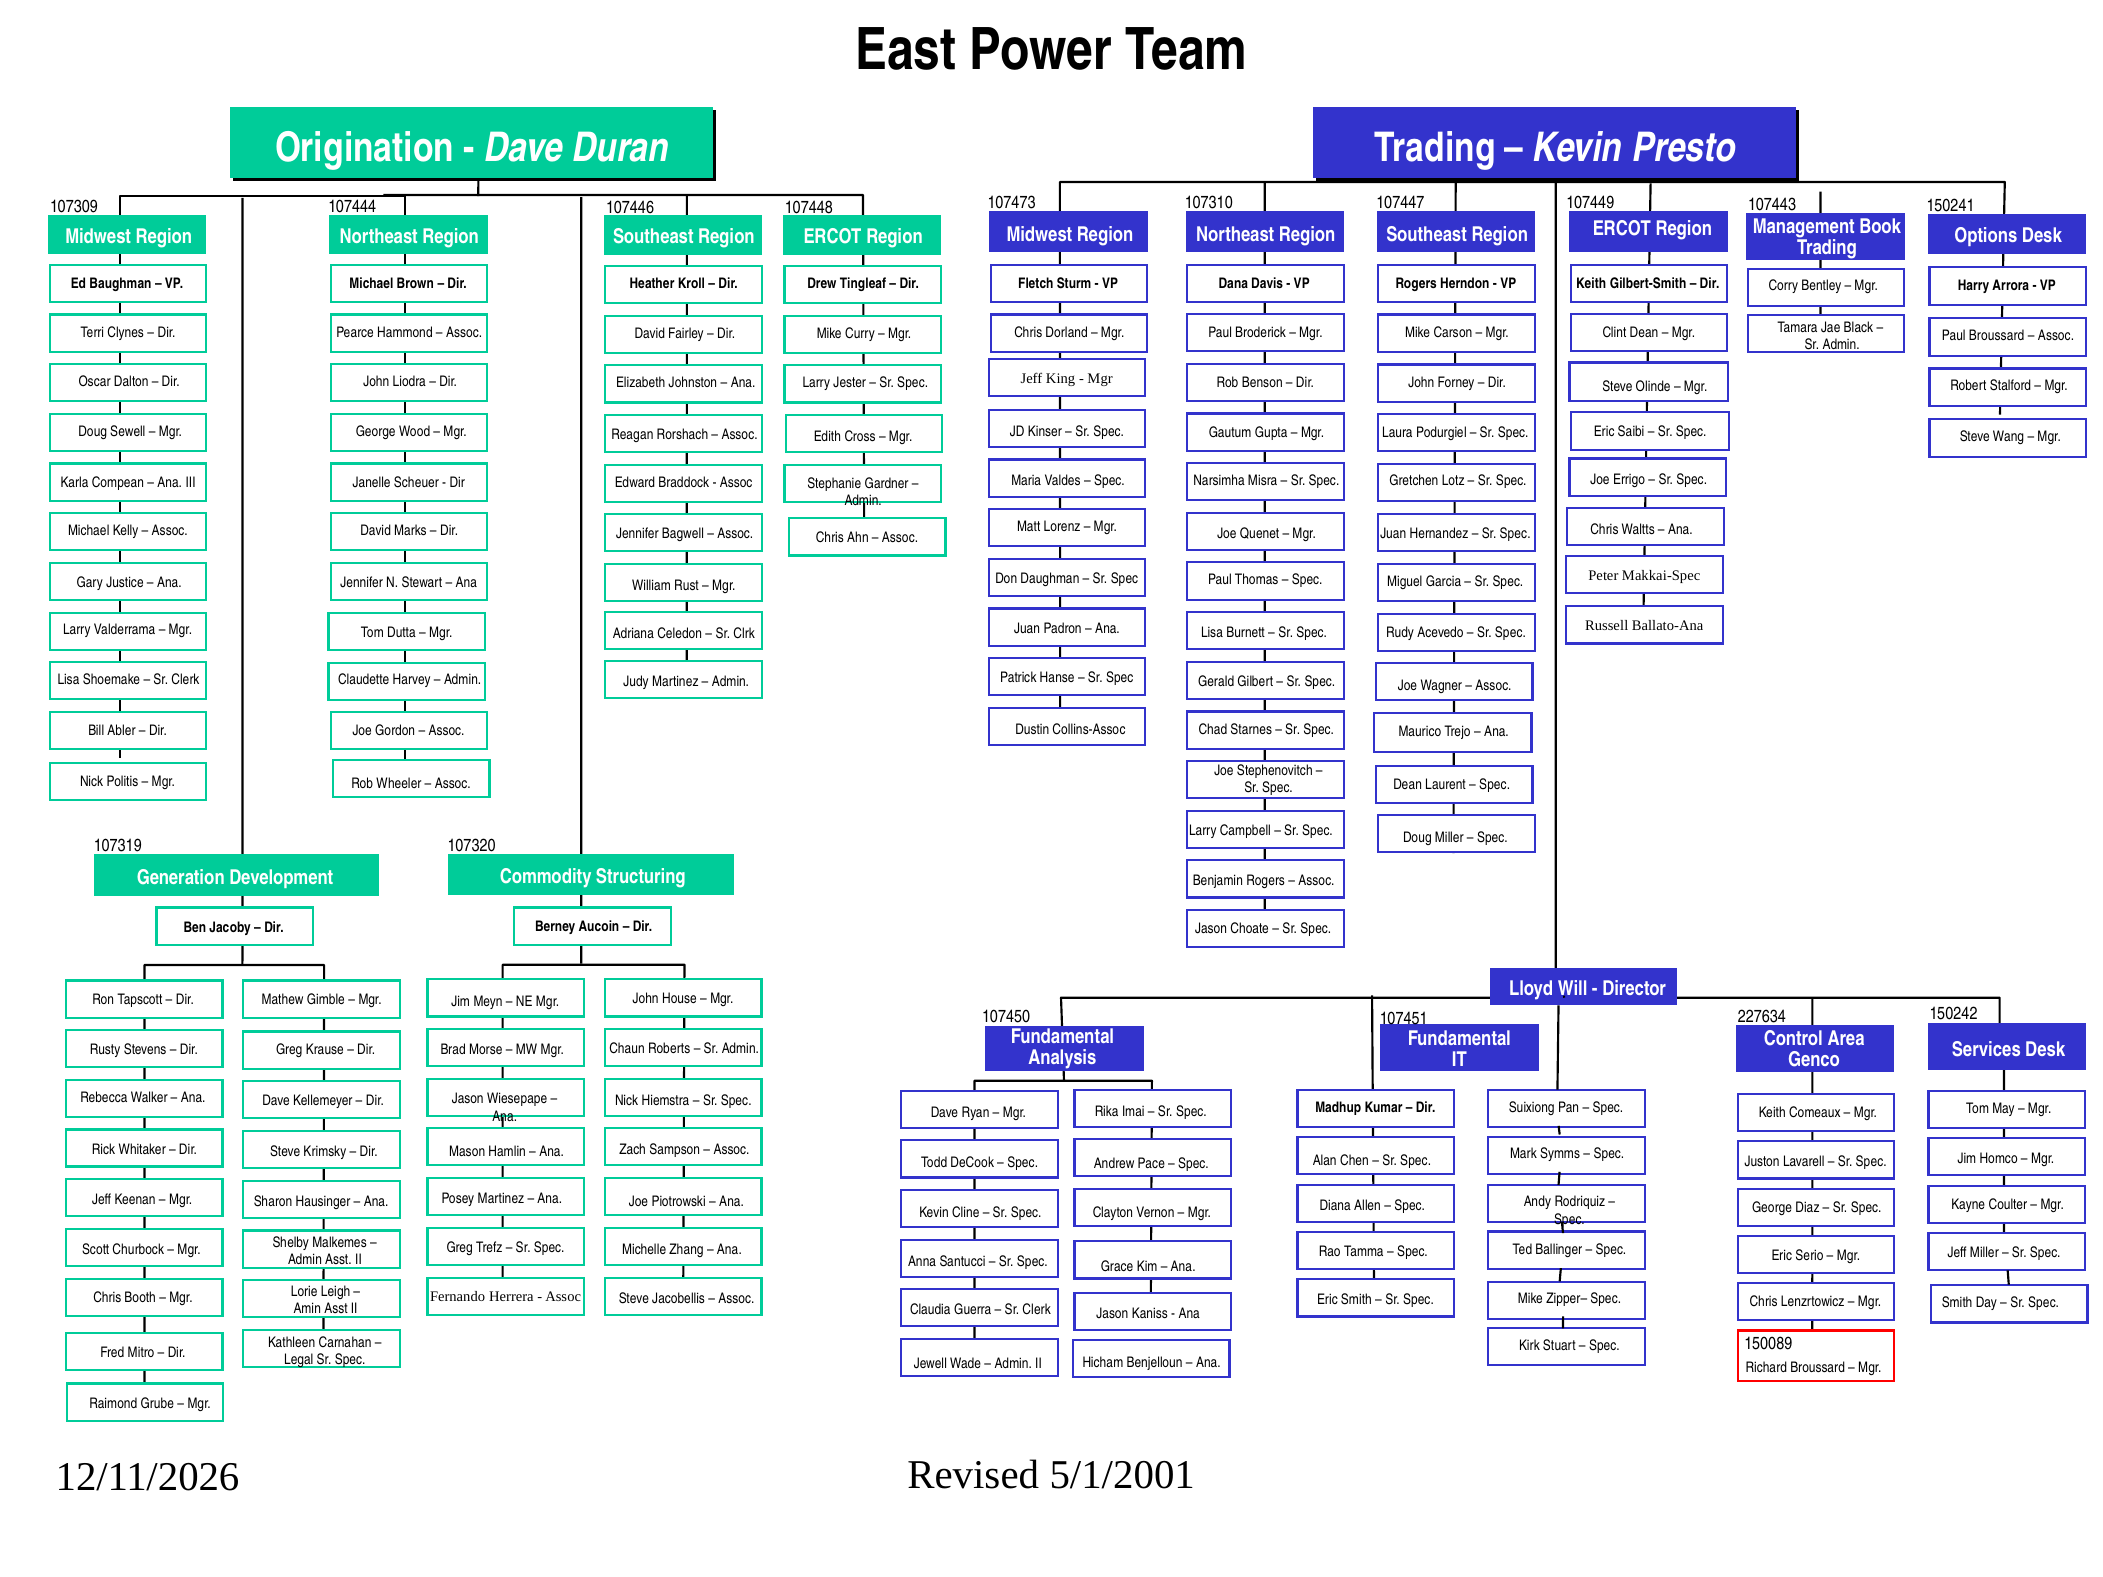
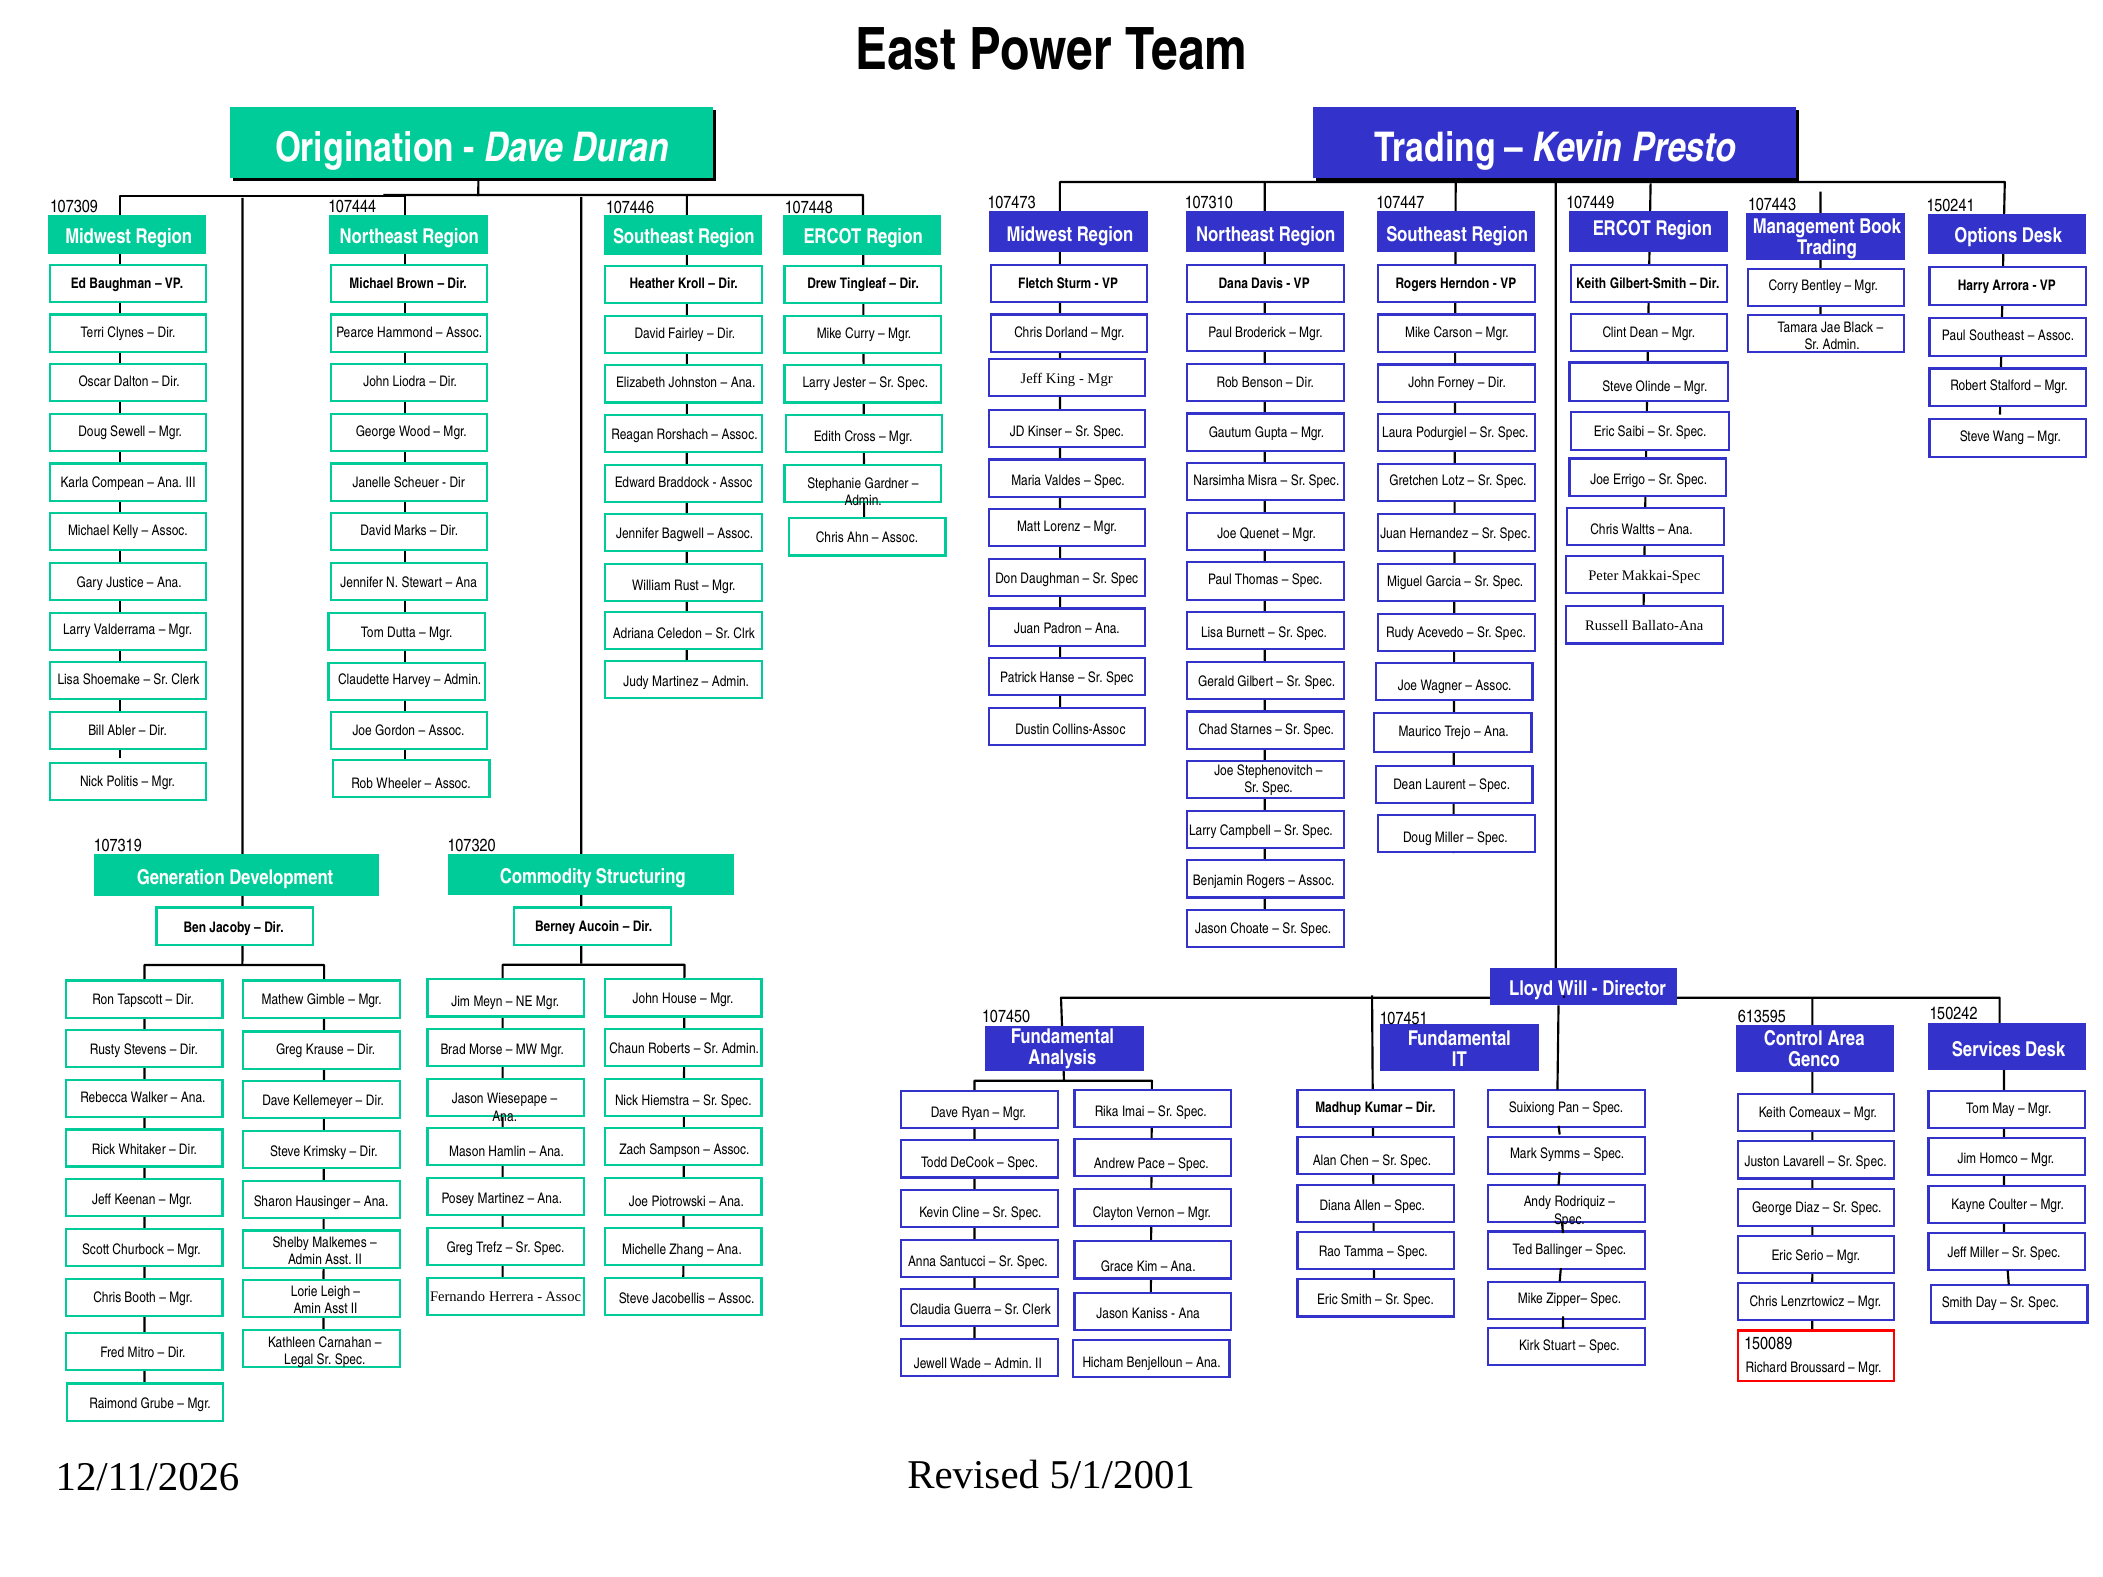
Paul Broussard: Broussard -> Southeast
227634: 227634 -> 613595
